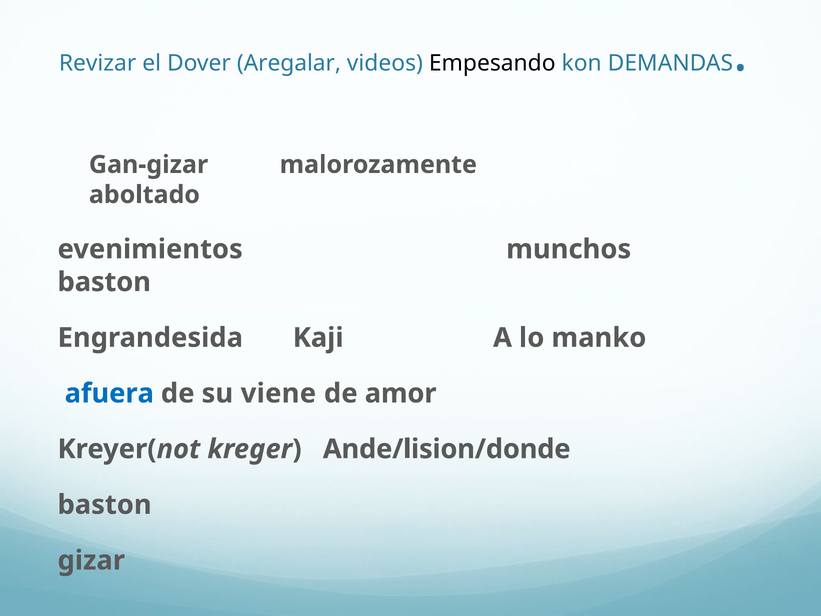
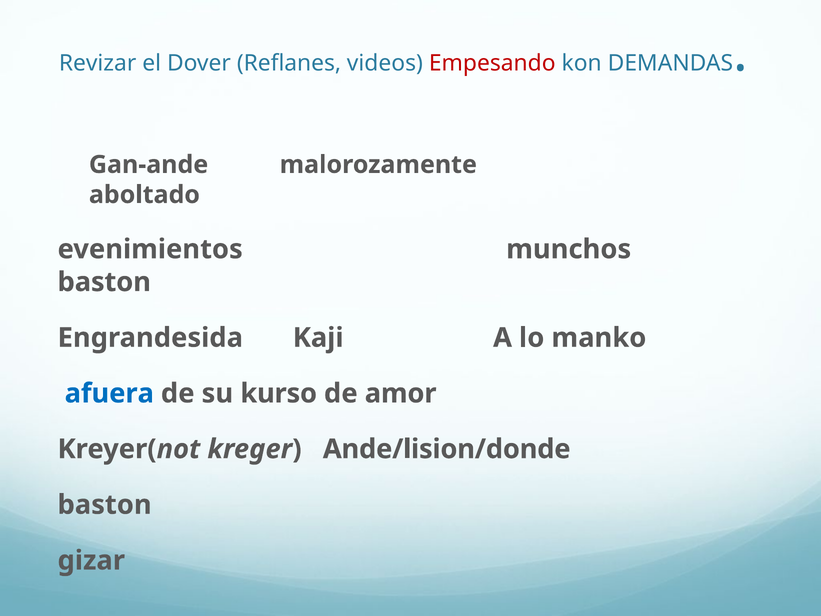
Aregalar: Aregalar -> Reflanes
Empesando colour: black -> red
Gan-gizar: Gan-gizar -> Gan-ande
viene: viene -> kurso
